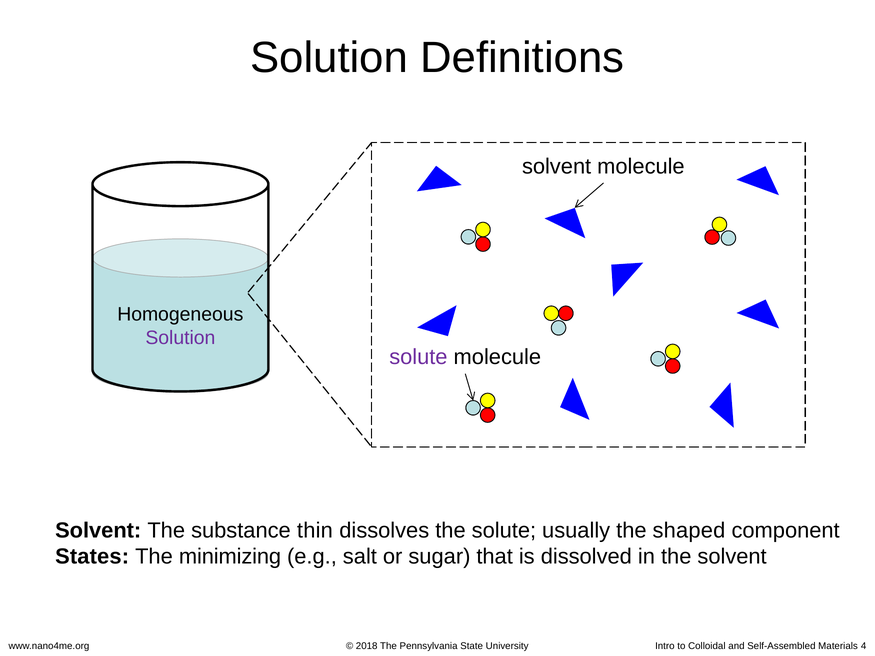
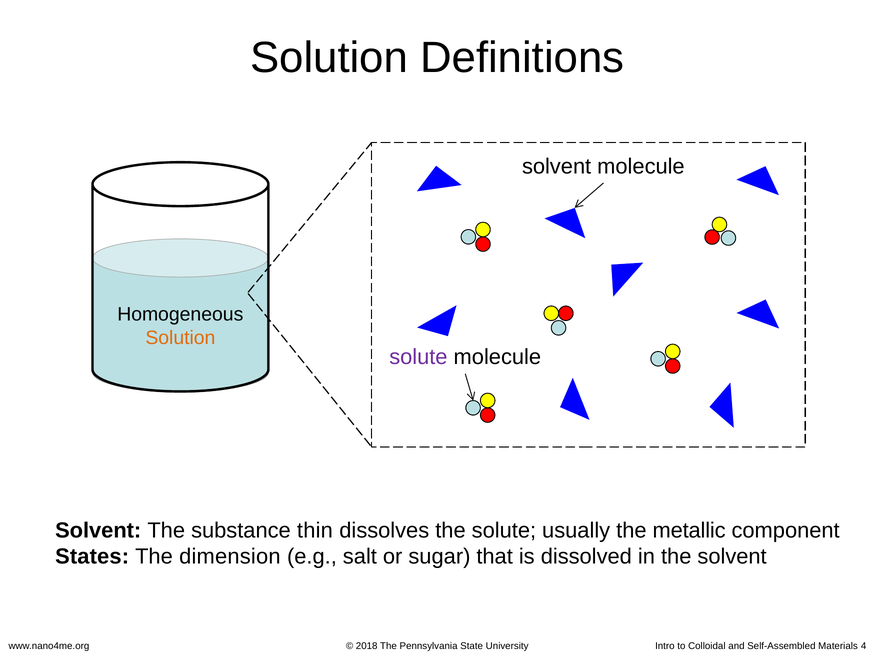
Solution at (180, 338) colour: purple -> orange
shaped: shaped -> metallic
minimizing: minimizing -> dimension
